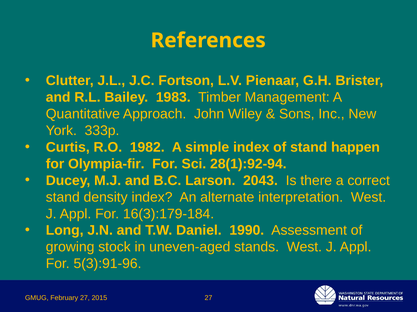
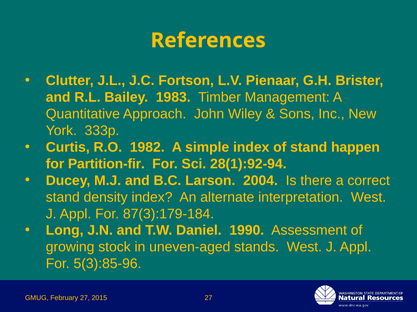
Olympia-fir: Olympia-fir -> Partition-fir
2043: 2043 -> 2004
16(3):179-184: 16(3):179-184 -> 87(3):179-184
5(3):91-96: 5(3):91-96 -> 5(3):85-96
